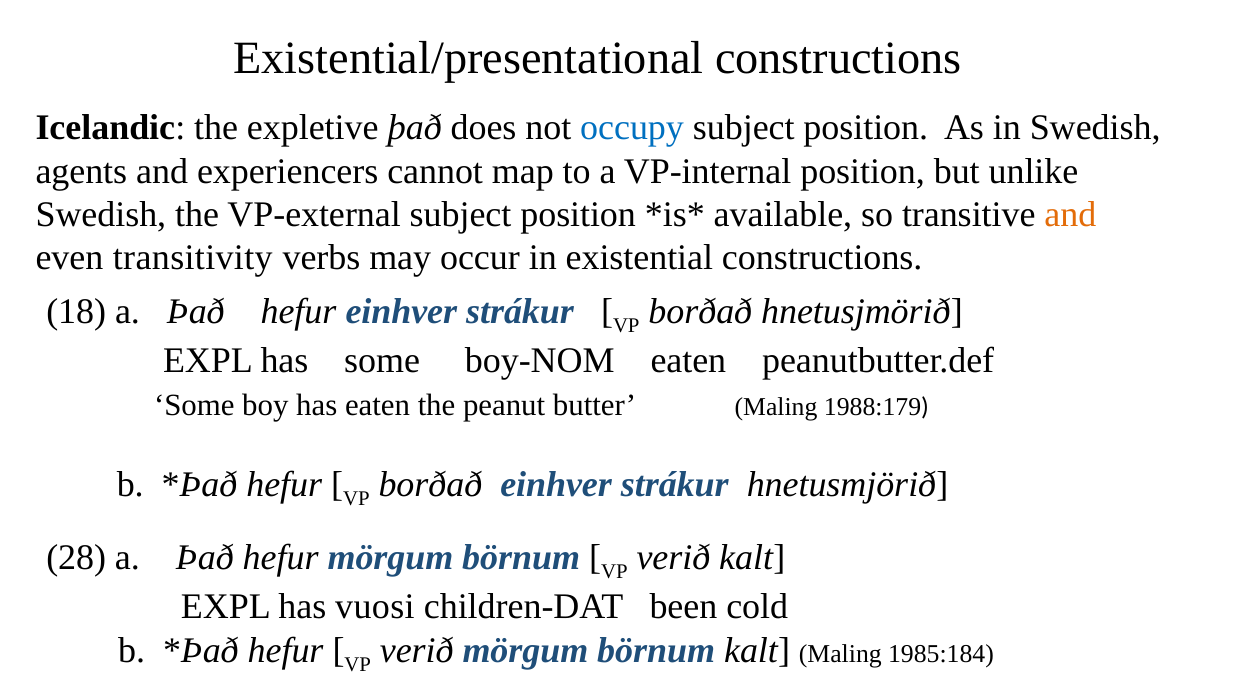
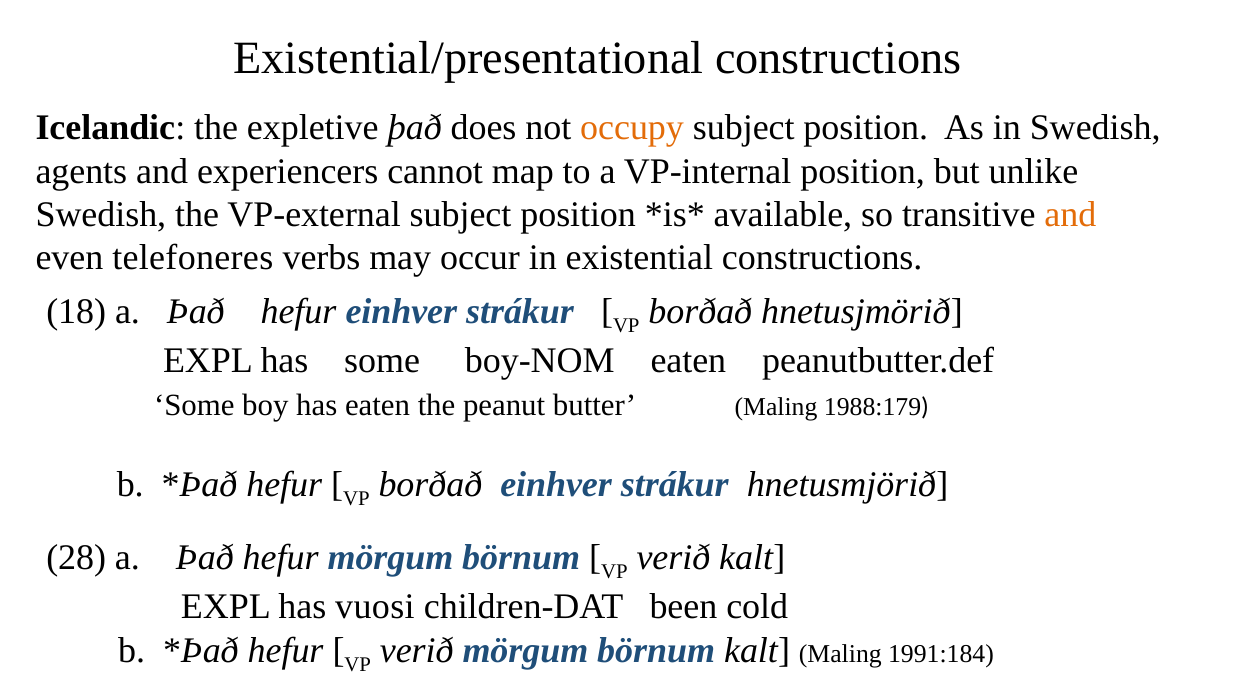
occupy colour: blue -> orange
transitivity: transitivity -> telefoneres
1985:184: 1985:184 -> 1991:184
